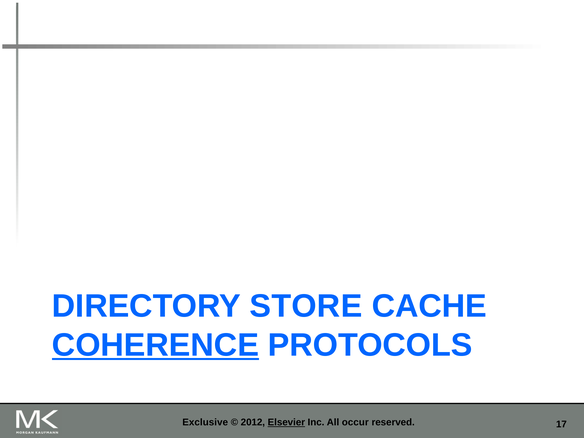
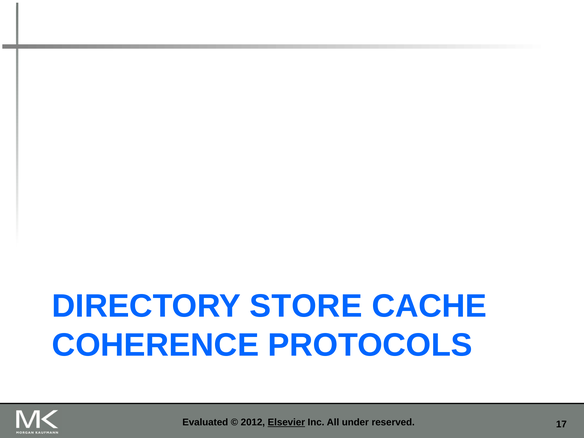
COHERENCE underline: present -> none
Exclusive: Exclusive -> Evaluated
occur: occur -> under
